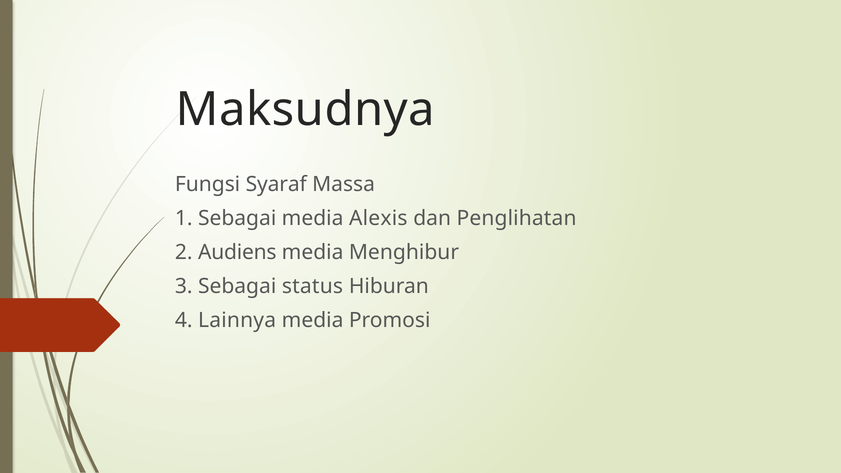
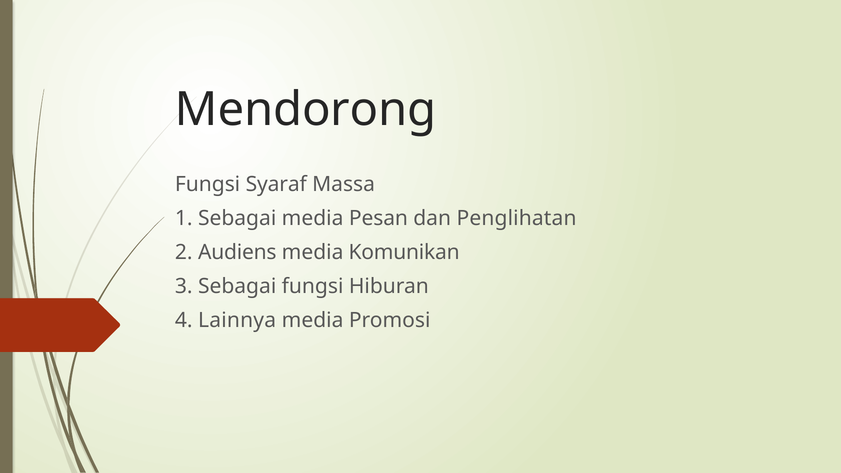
Maksudnya: Maksudnya -> Mendorong
Alexis: Alexis -> Pesan
Menghibur: Menghibur -> Komunikan
Sebagai status: status -> fungsi
